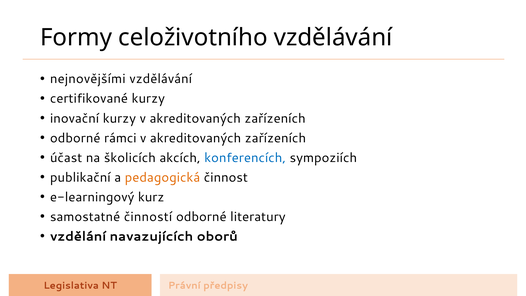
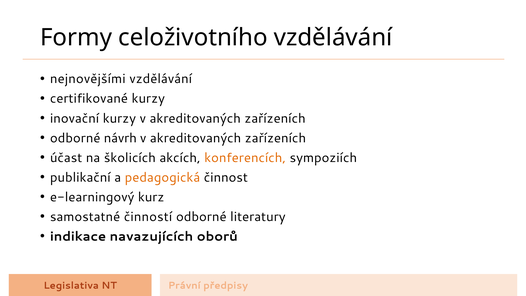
rámci: rámci -> návrh
konferencích colour: blue -> orange
vzdělání: vzdělání -> indikace
